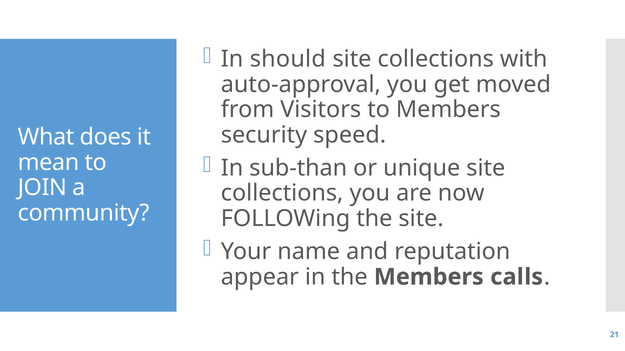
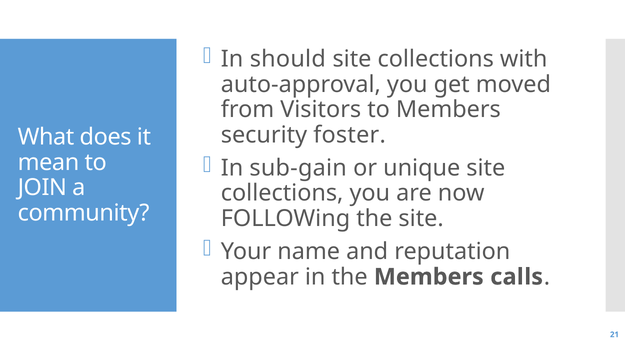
speed: speed -> foster
sub-than: sub-than -> sub-gain
